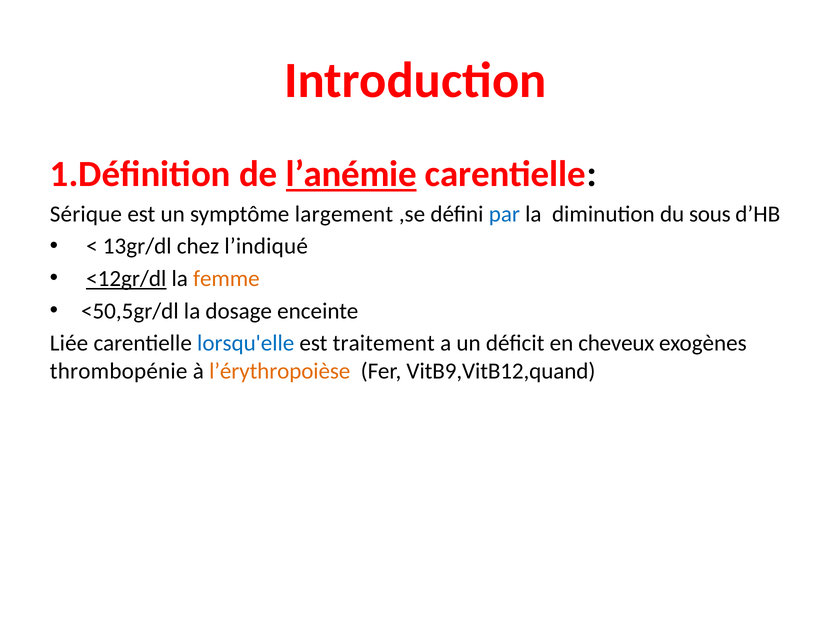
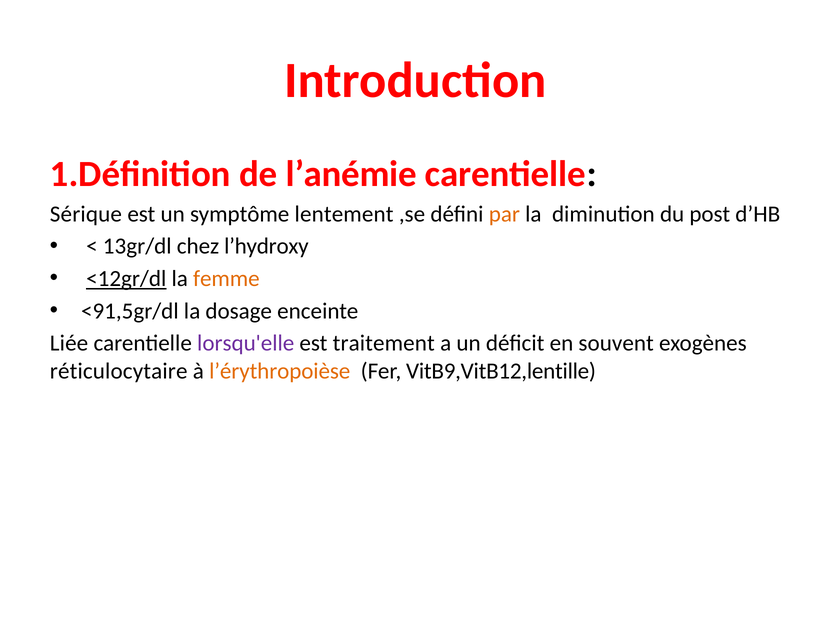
l’anémie underline: present -> none
largement: largement -> lentement
par colour: blue -> orange
sous: sous -> post
l’indiqué: l’indiqué -> l’hydroxy
<50,5gr/dl: <50,5gr/dl -> <91,5gr/dl
lorsqu'elle colour: blue -> purple
cheveux: cheveux -> souvent
thrombopénie: thrombopénie -> réticulocytaire
VitB9,VitB12,quand: VitB9,VitB12,quand -> VitB9,VitB12,lentille
